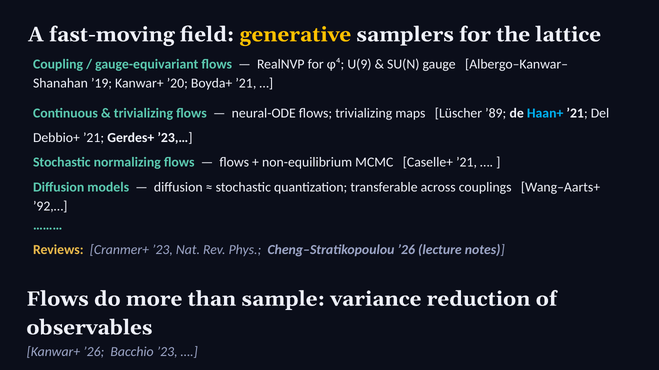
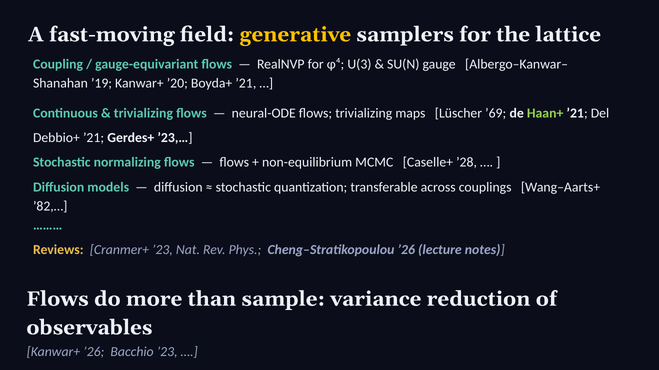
U(9: U(9 -> U(3
’89: ’89 -> ’69
Haan+ colour: light blue -> light green
Caselle+ ’21: ’21 -> ’28
’92,…: ’92,… -> ’82,…
